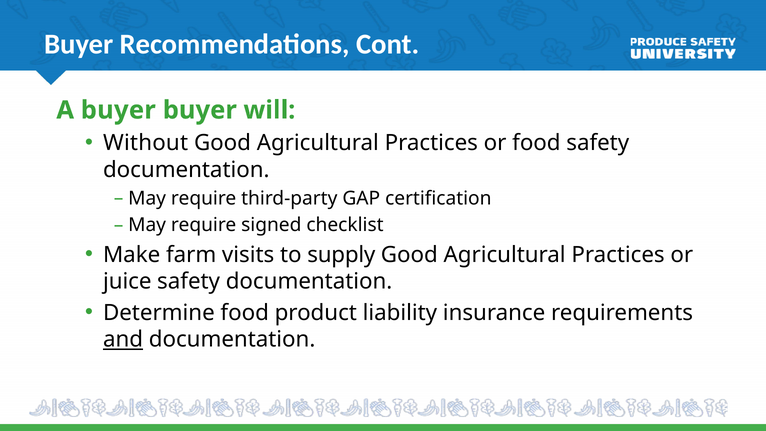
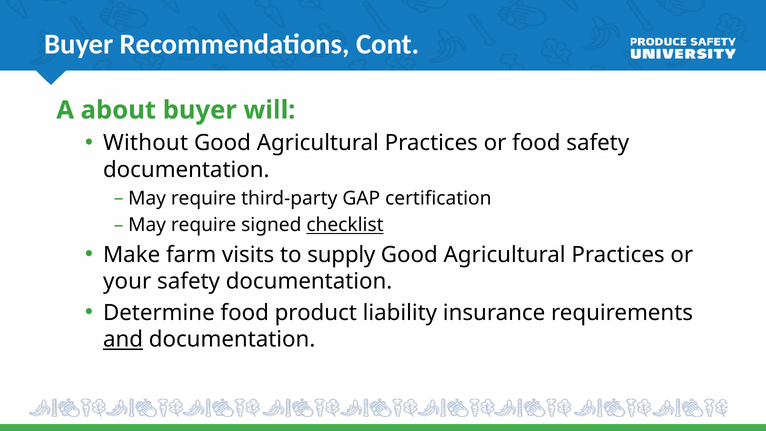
A buyer: buyer -> about
checklist underline: none -> present
juice: juice -> your
